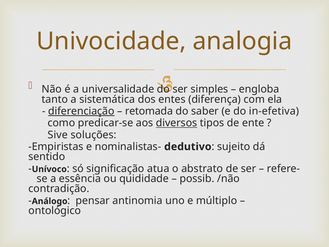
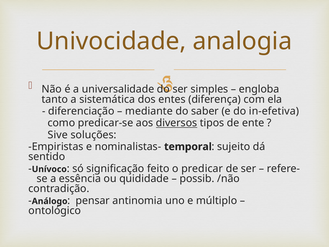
diferenciação underline: present -> none
retomada: retomada -> mediante
dedutivo: dedutivo -> temporal
atua: atua -> feito
abstrato: abstrato -> predicar
